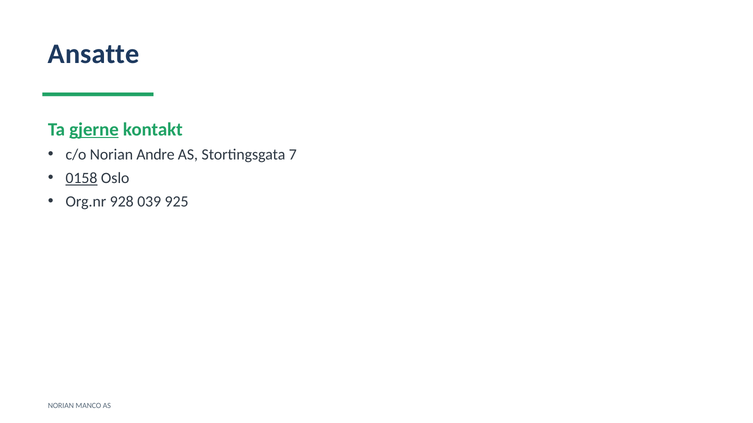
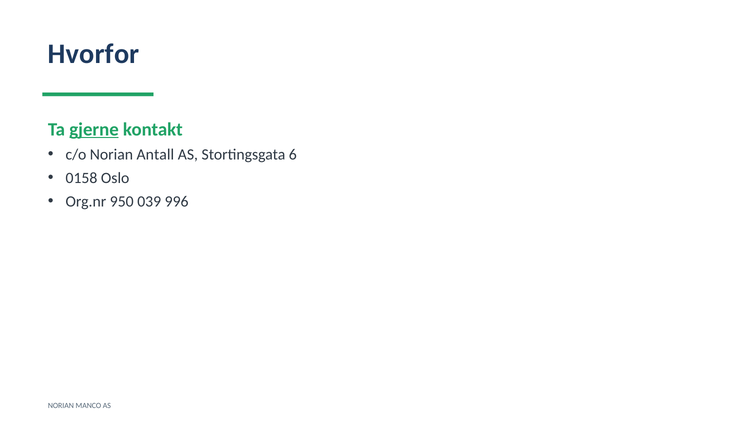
Ansatte: Ansatte -> Hvorfor
Andre: Andre -> Antall
7: 7 -> 6
0158 underline: present -> none
928: 928 -> 950
925: 925 -> 996
